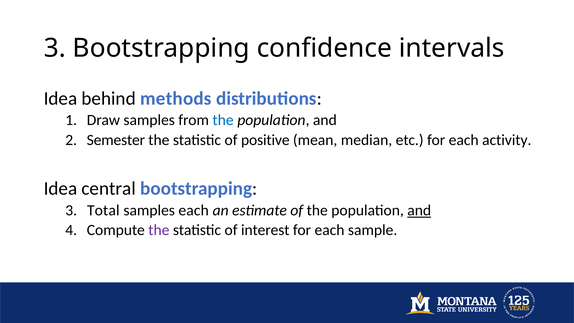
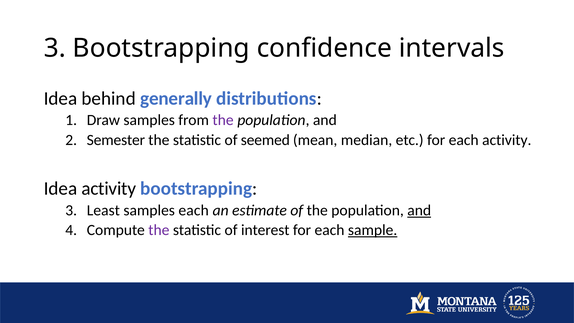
methods: methods -> generally
the at (223, 120) colour: blue -> purple
positive: positive -> seemed
Idea central: central -> activity
Total: Total -> Least
sample underline: none -> present
